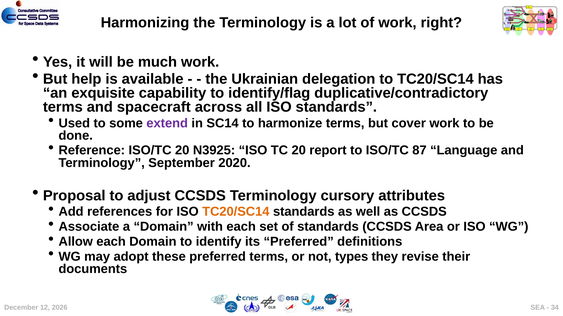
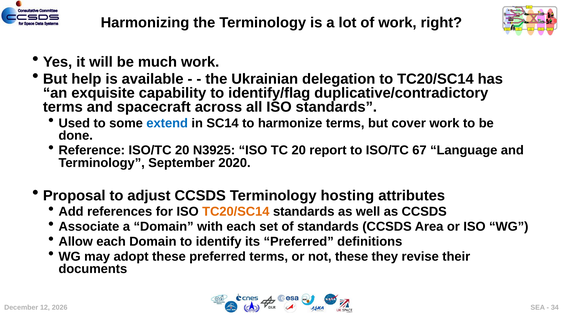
extend colour: purple -> blue
87: 87 -> 67
cursory: cursory -> hosting
not types: types -> these
